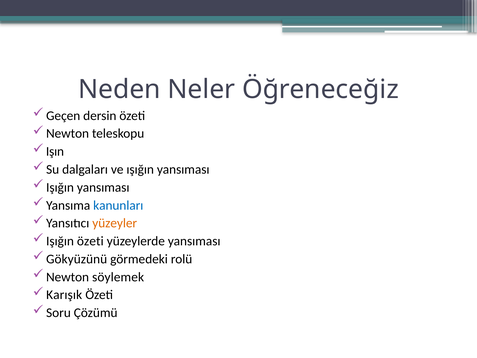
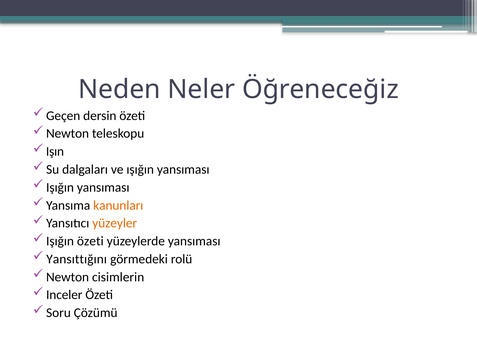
kanunları colour: blue -> orange
Gökyüzünü: Gökyüzünü -> Yansıttığını
söylemek: söylemek -> cisimlerin
Karışık: Karışık -> Inceler
